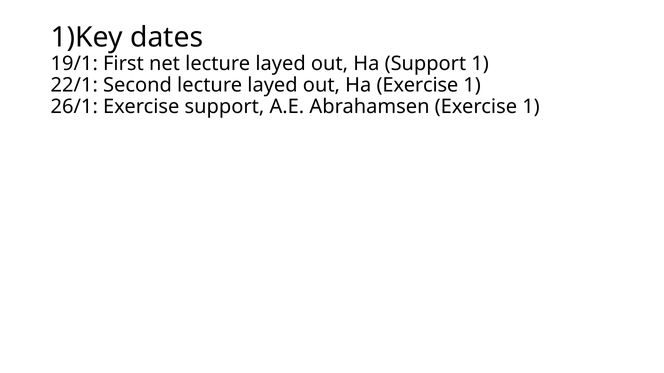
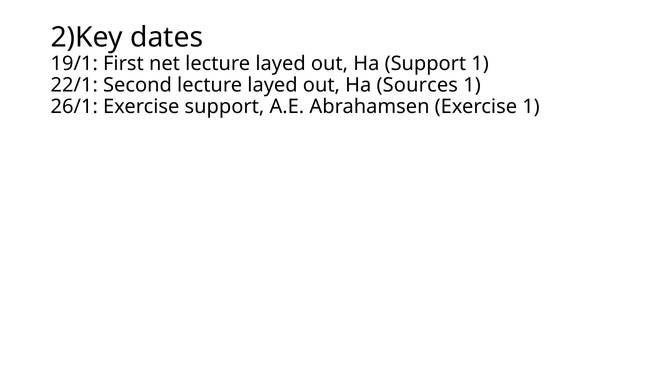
1)Key: 1)Key -> 2)Key
Ha Exercise: Exercise -> Sources
